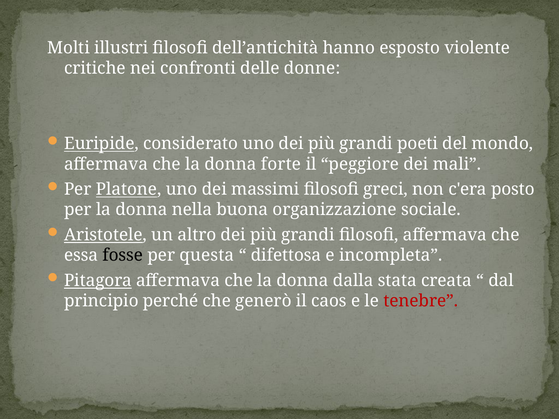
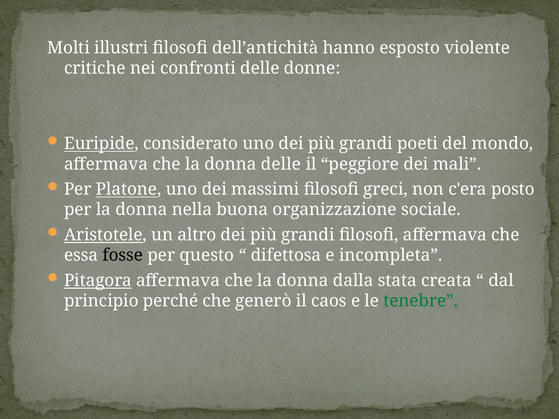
donna forte: forte -> delle
questa: questa -> questo
tenebre colour: red -> green
